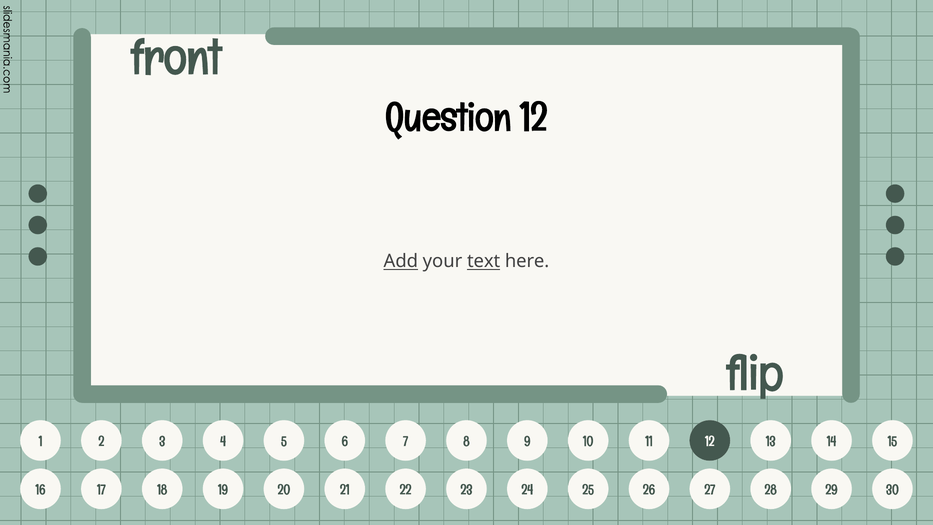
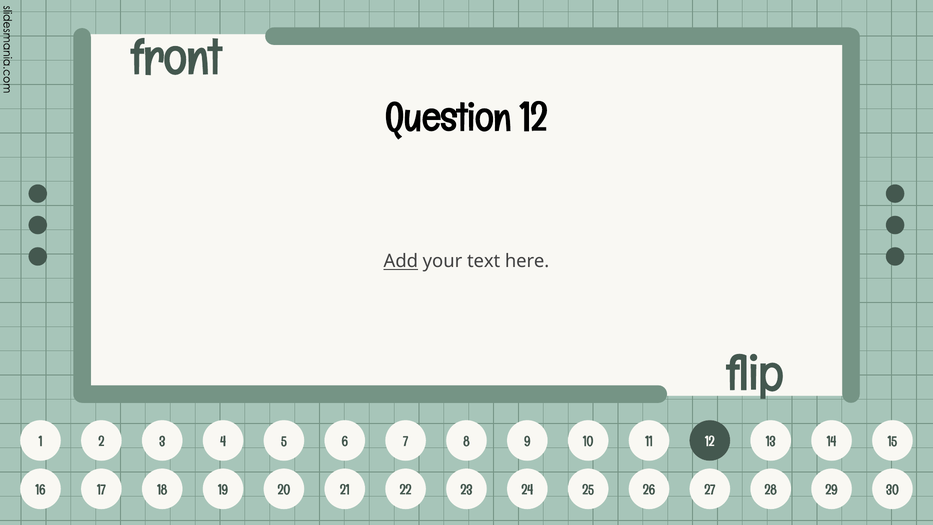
text underline: present -> none
